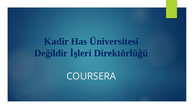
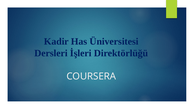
Değildir: Değildir -> Dersleri
